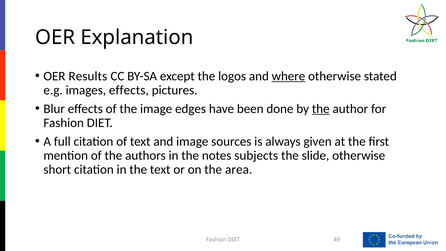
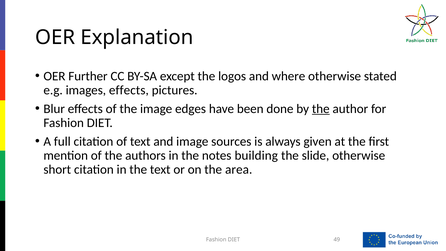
Results: Results -> Further
where underline: present -> none
subjects: subjects -> building
